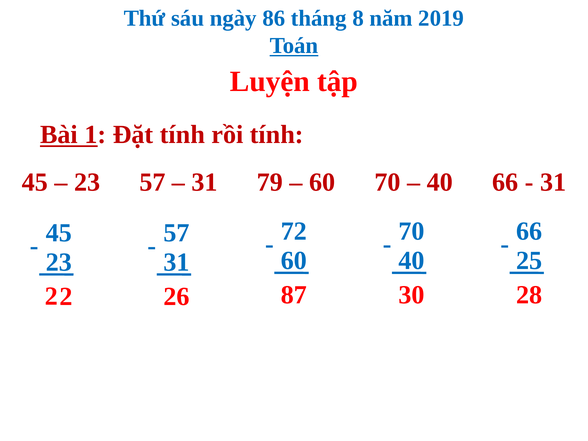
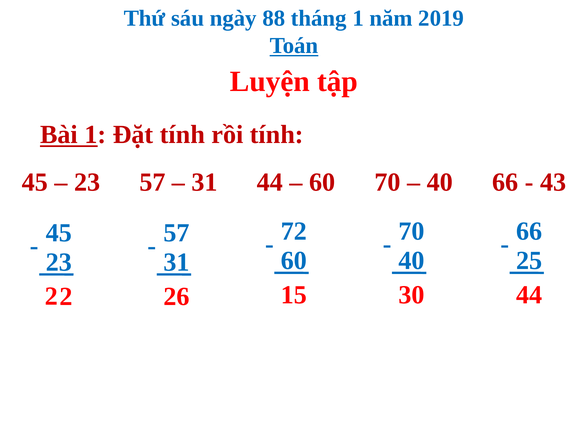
86: 86 -> 88
tháng 8: 8 -> 1
31 79: 79 -> 44
31 at (553, 182): 31 -> 43
87: 87 -> 15
30 28: 28 -> 44
